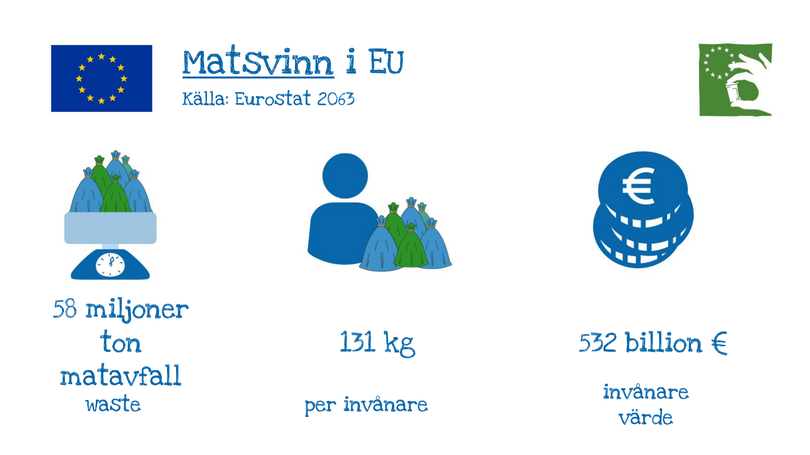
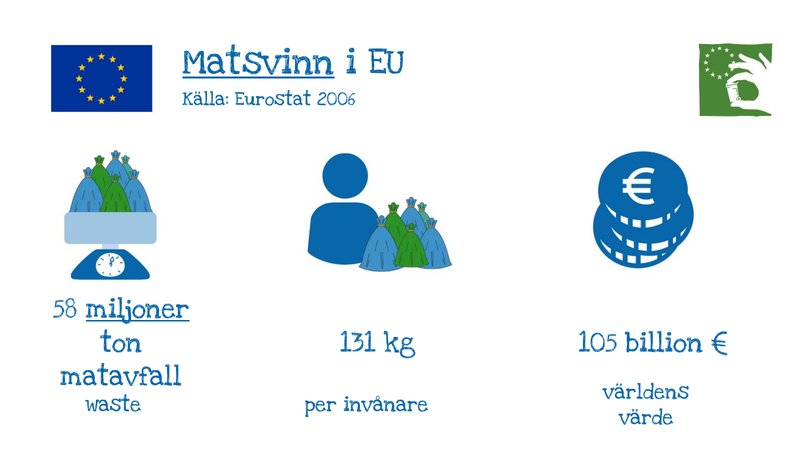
2063: 2063 -> 2006
miljoner underline: none -> present
532: 532 -> 105
invånare at (646, 392): invånare -> världens
